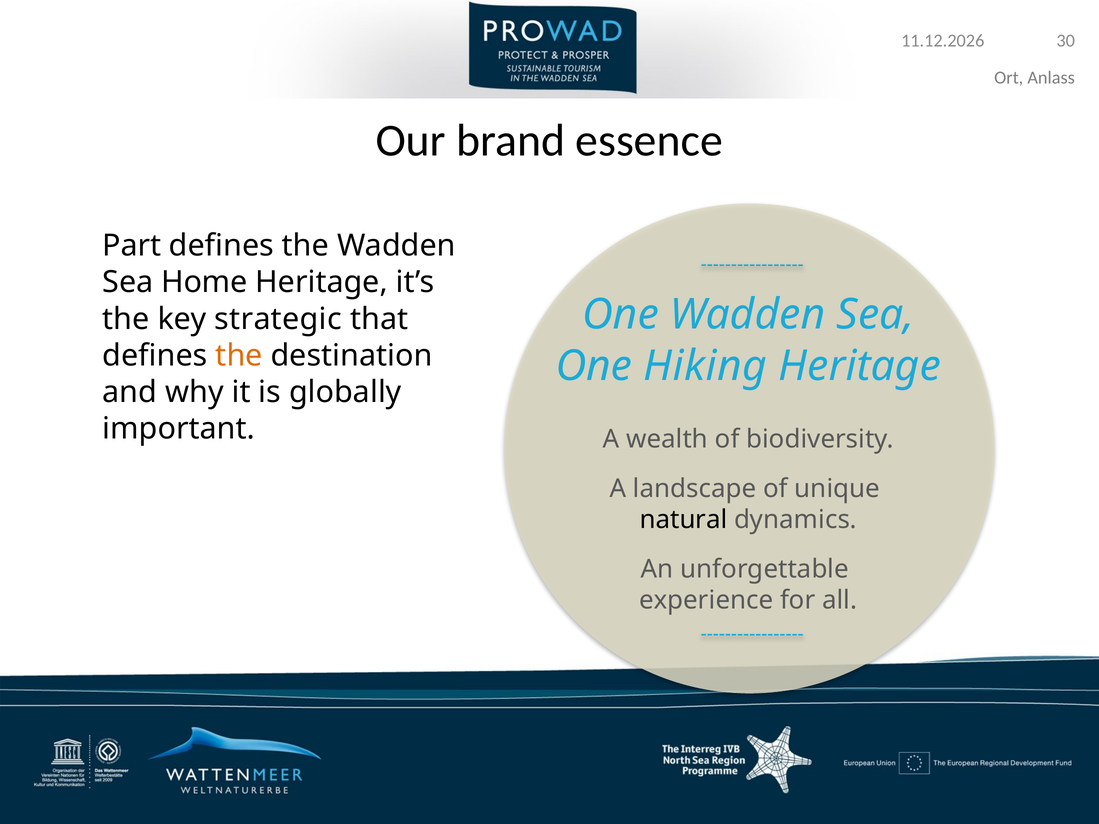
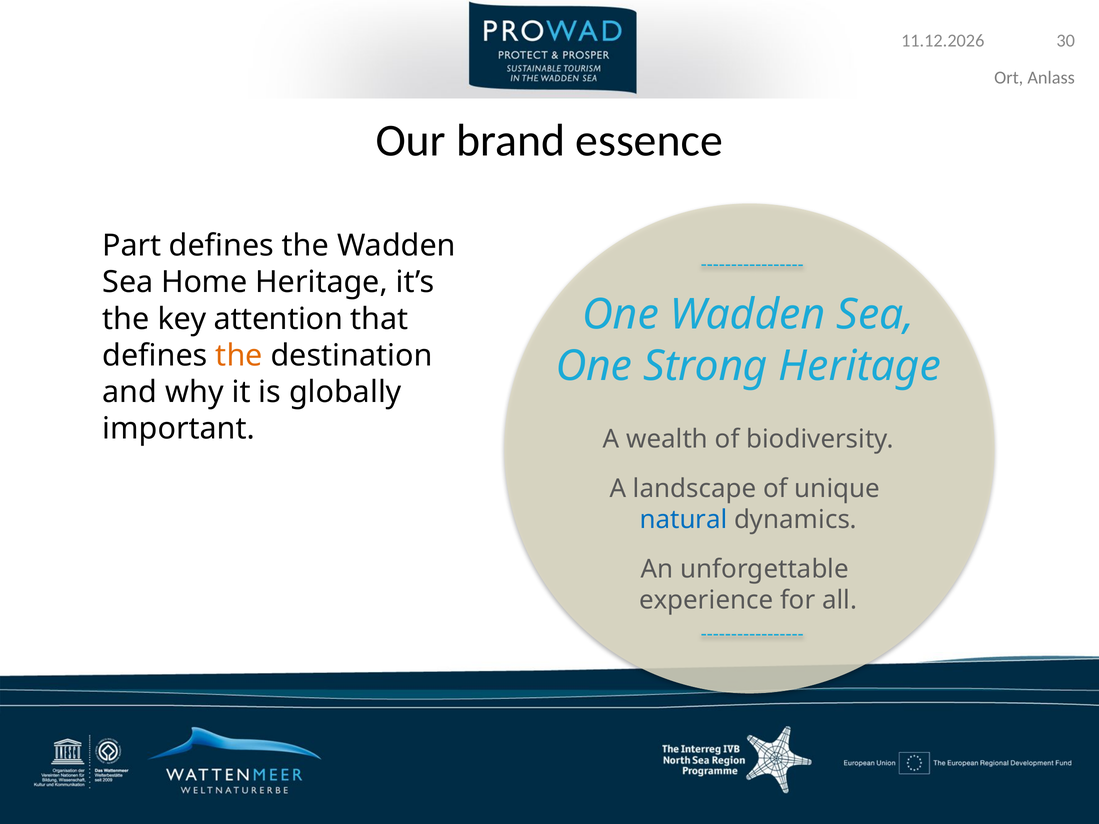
strategic: strategic -> attention
Hiking: Hiking -> Strong
natural colour: black -> blue
